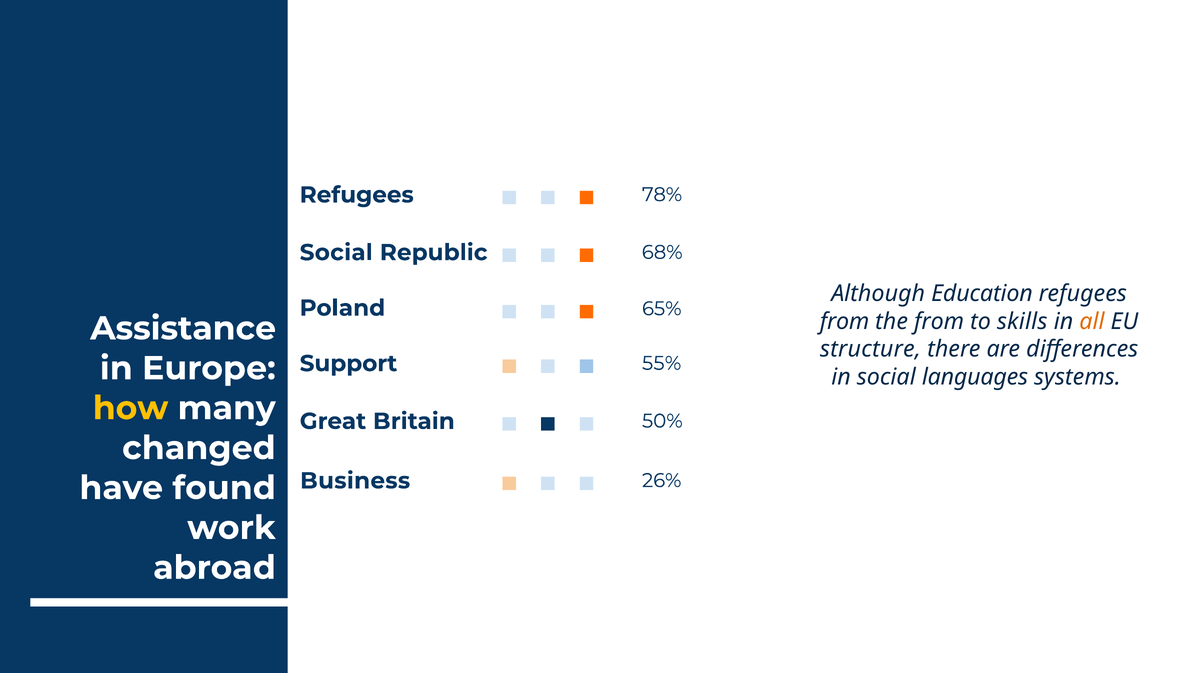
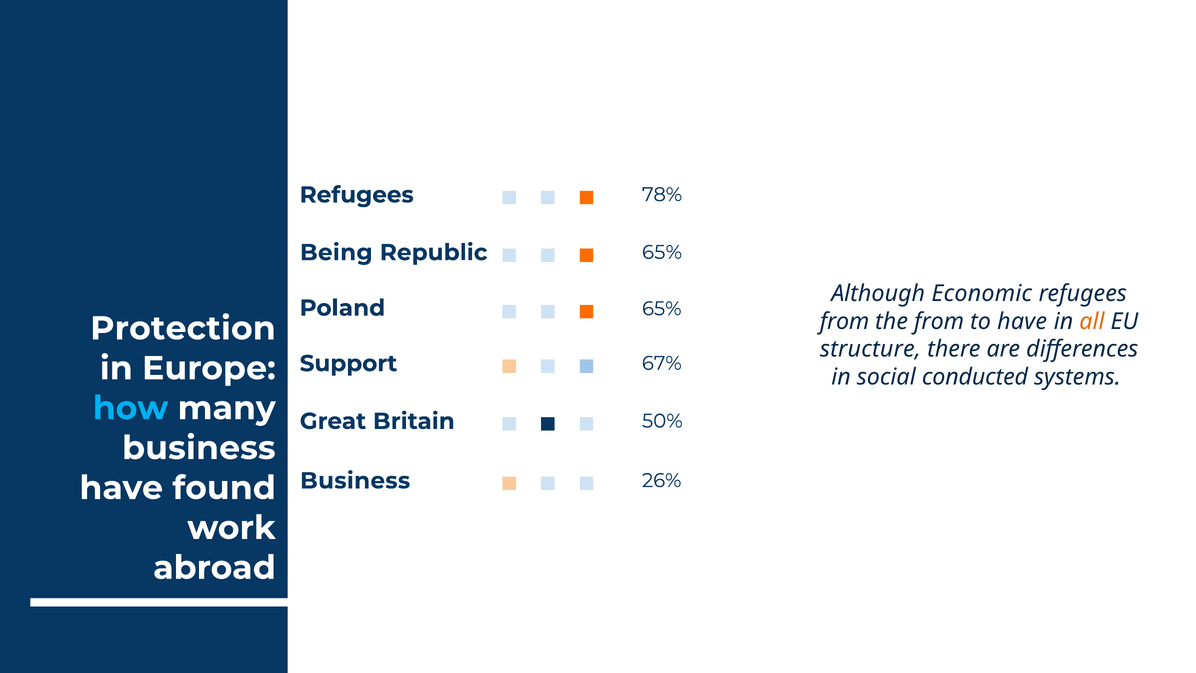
Social at (336, 252): Social -> Being
68% at (662, 252): 68% -> 65%
Education: Education -> Economic
to skills: skills -> have
Assistance: Assistance -> Protection
55%: 55% -> 67%
languages: languages -> conducted
how colour: yellow -> light blue
changed at (199, 448): changed -> business
